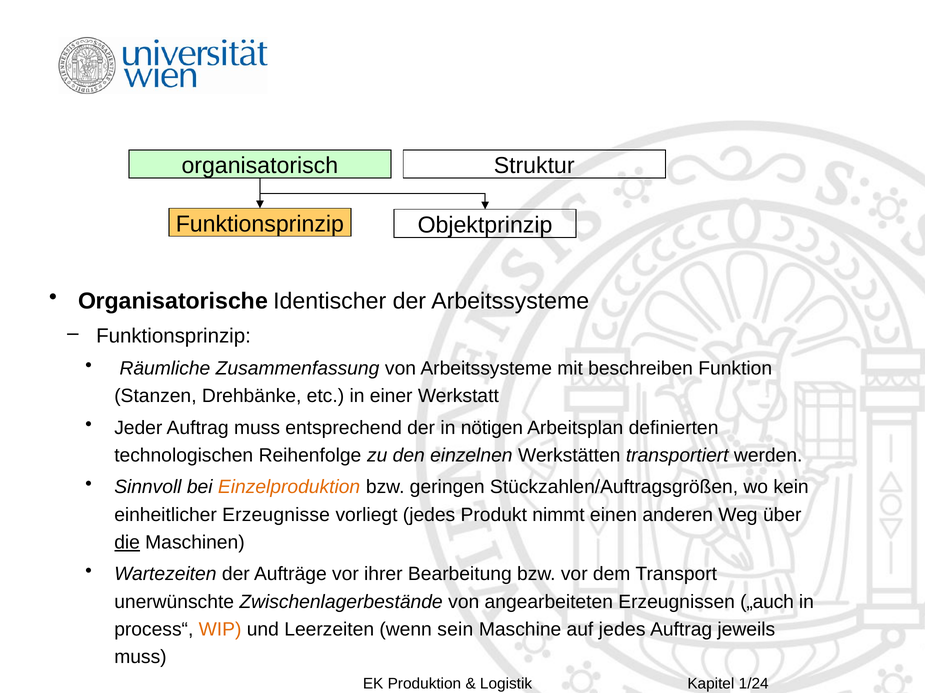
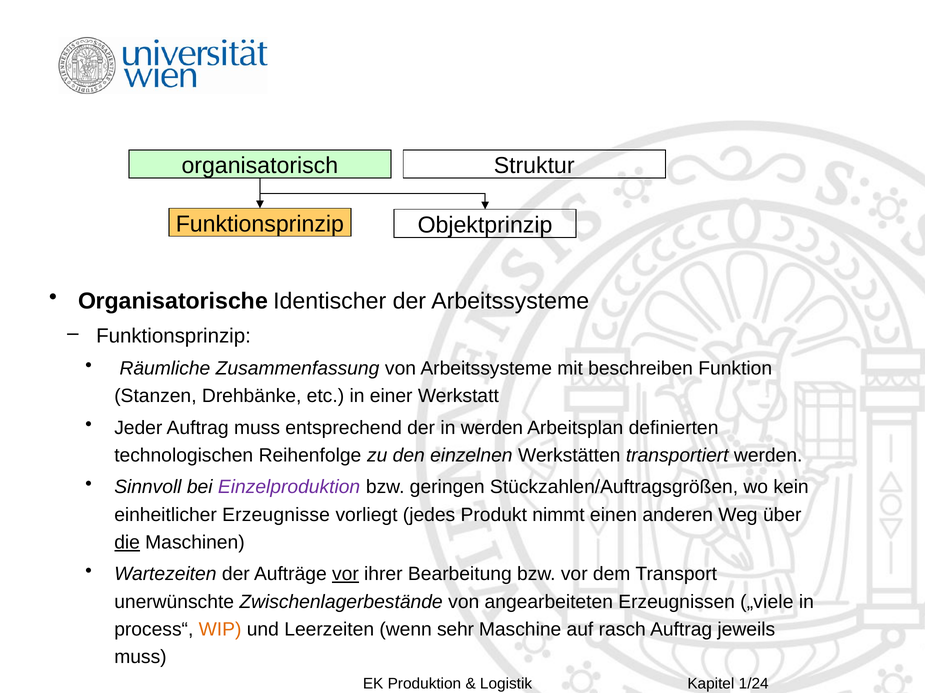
in nötigen: nötigen -> werden
Einzelproduktion colour: orange -> purple
vor at (345, 575) underline: none -> present
„auch: „auch -> „viele
sein: sein -> sehr
auf jedes: jedes -> rasch
